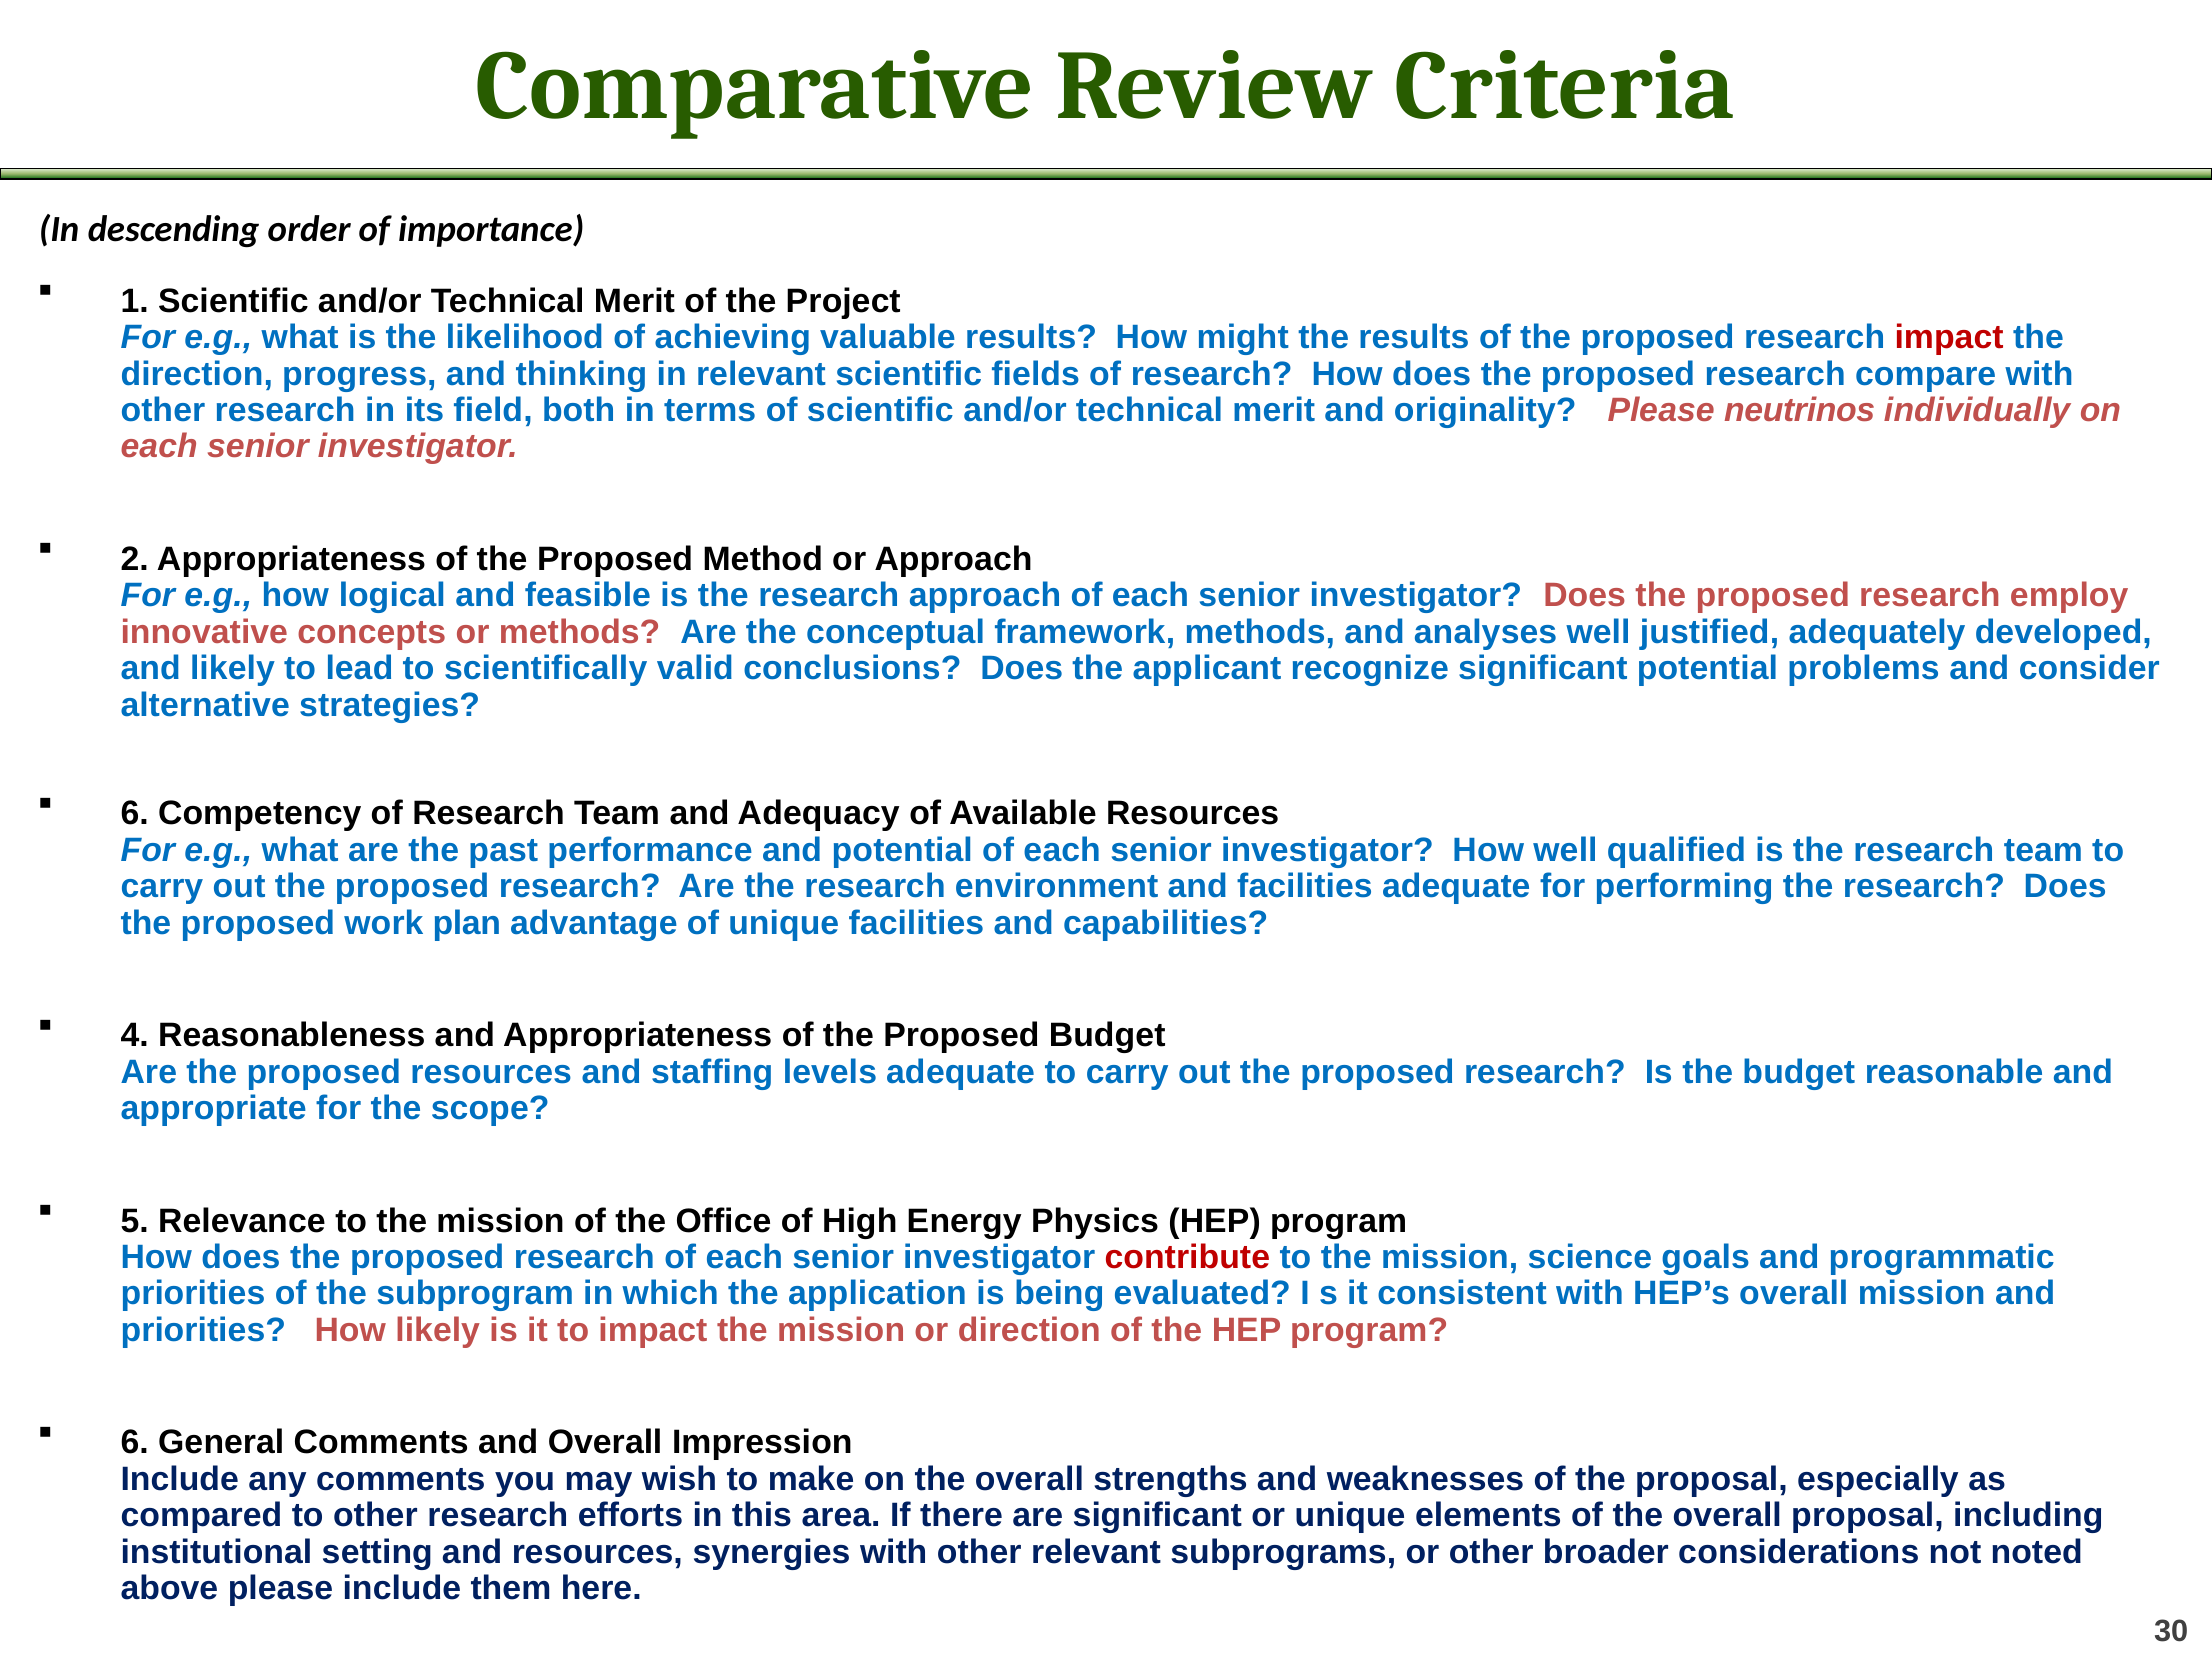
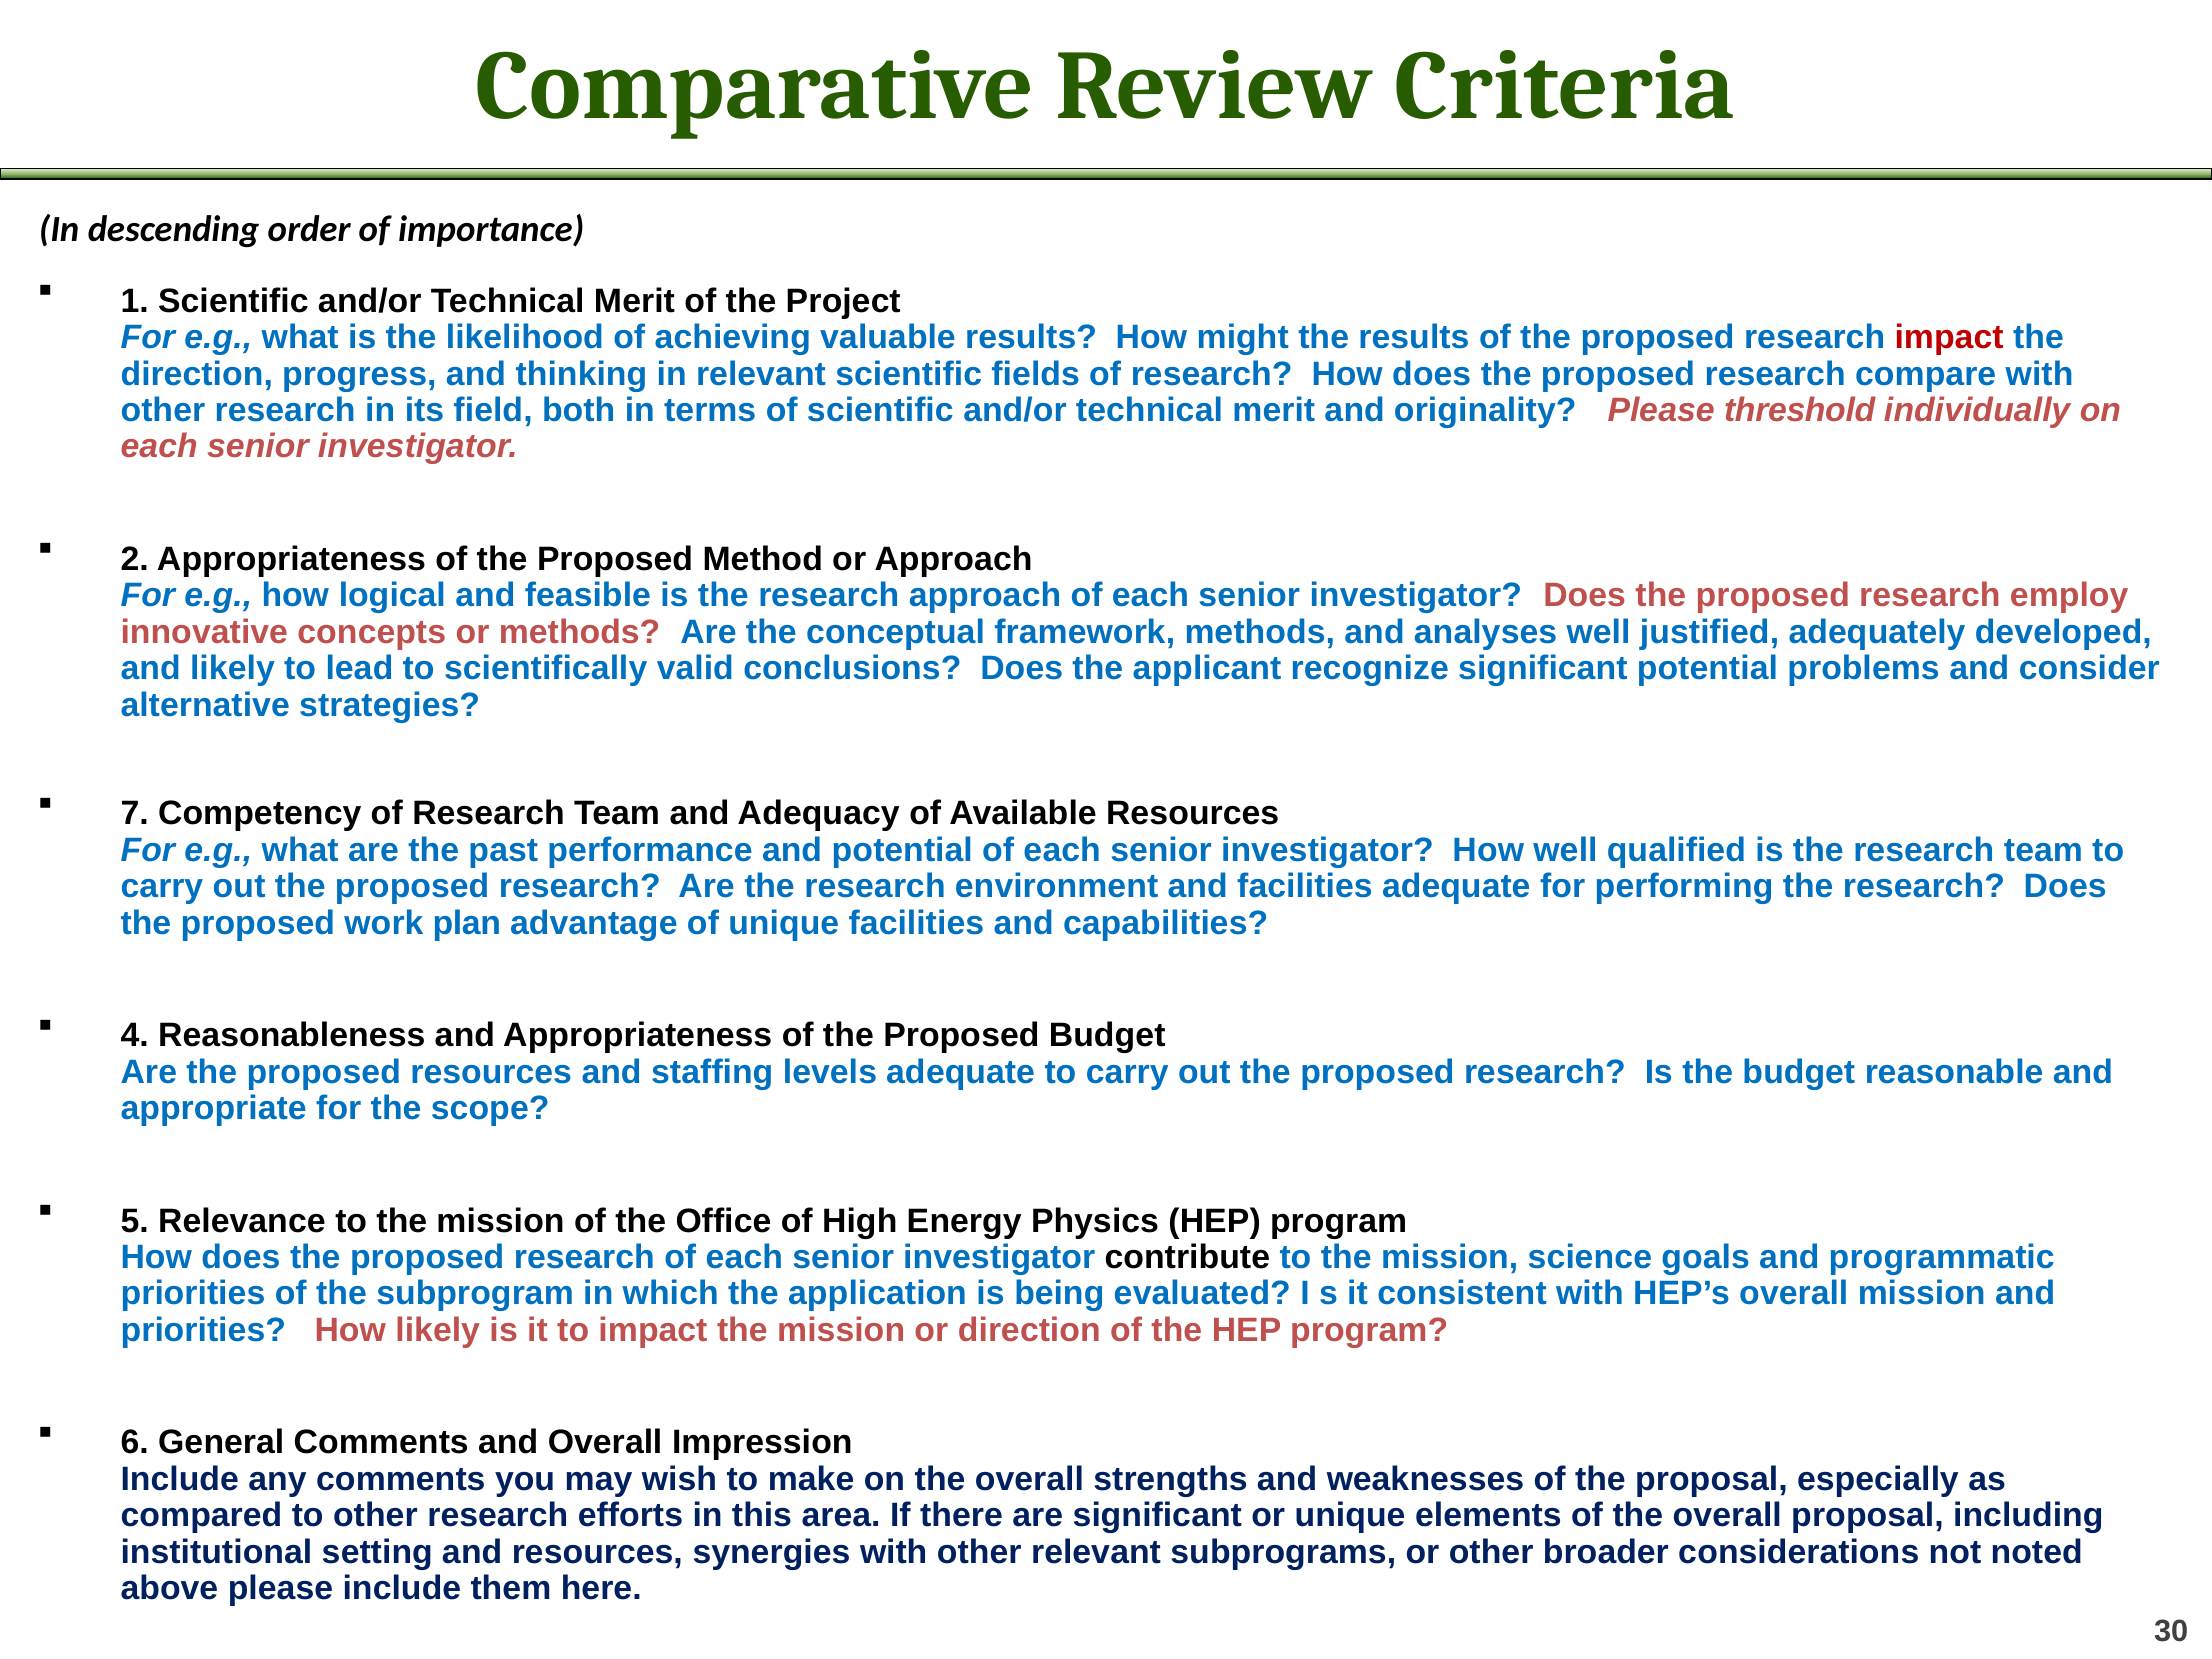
neutrinos: neutrinos -> threshold
6 at (135, 814): 6 -> 7
contribute colour: red -> black
